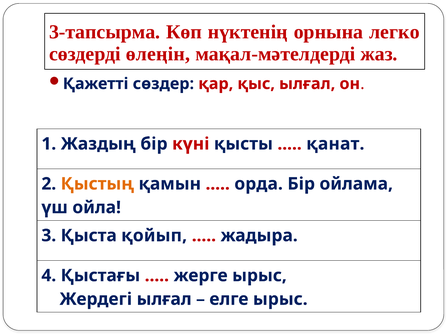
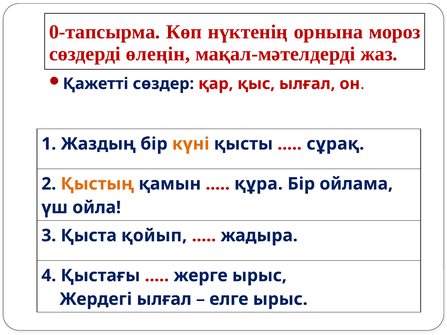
3-тапсырма: 3-тапсырма -> 0-тапсырма
легко: легко -> мороз
күні colour: red -> orange
қанат: қанат -> сұрақ
орда: орда -> құра
